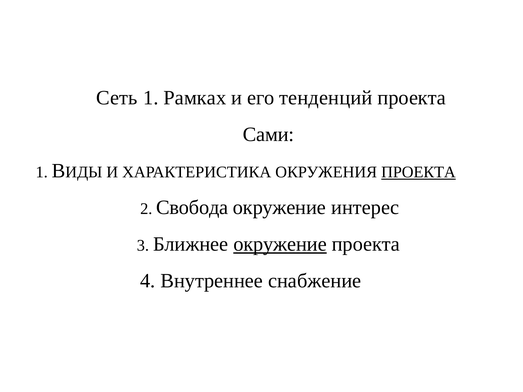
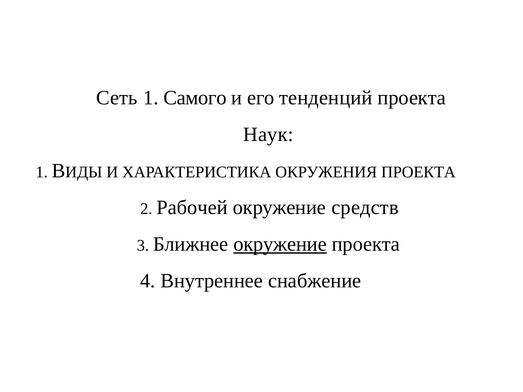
Рамках: Рамках -> Самого
Сами: Сами -> Наук
ПРОЕКТА at (418, 172) underline: present -> none
Свобода: Свобода -> Рабочей
интерес: интерес -> средств
